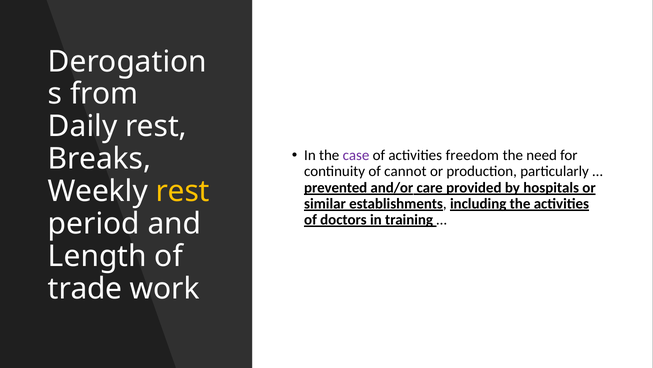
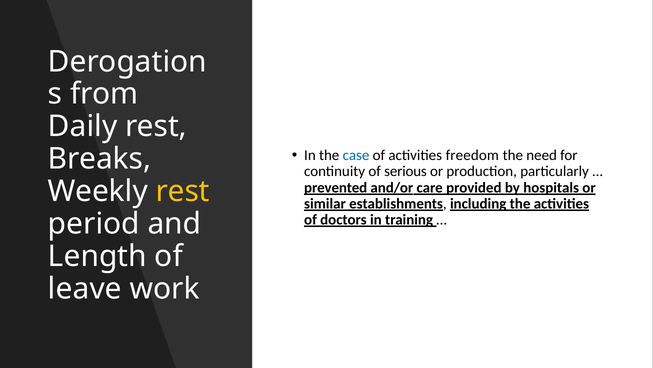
case colour: purple -> blue
cannot: cannot -> serious
trade: trade -> leave
